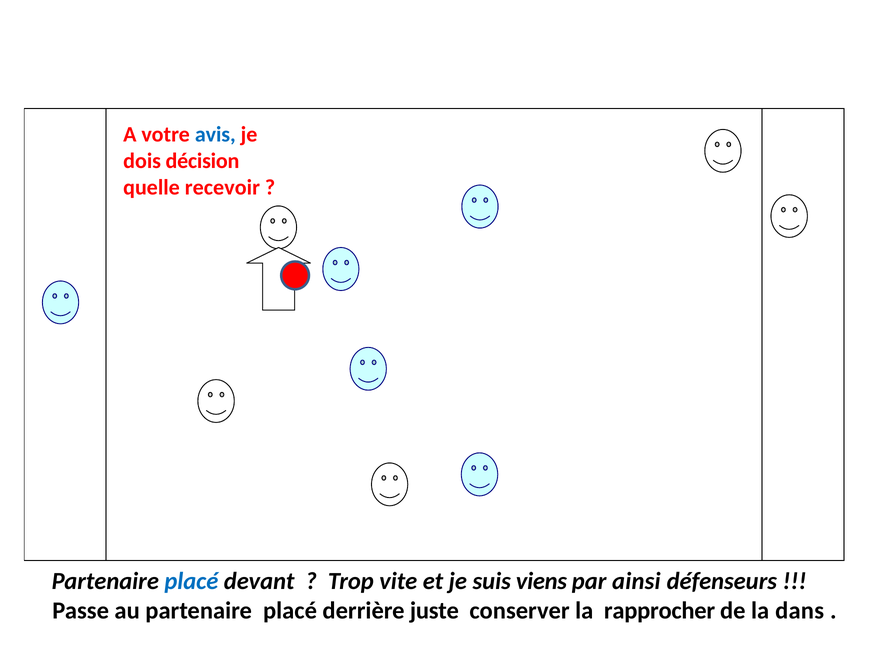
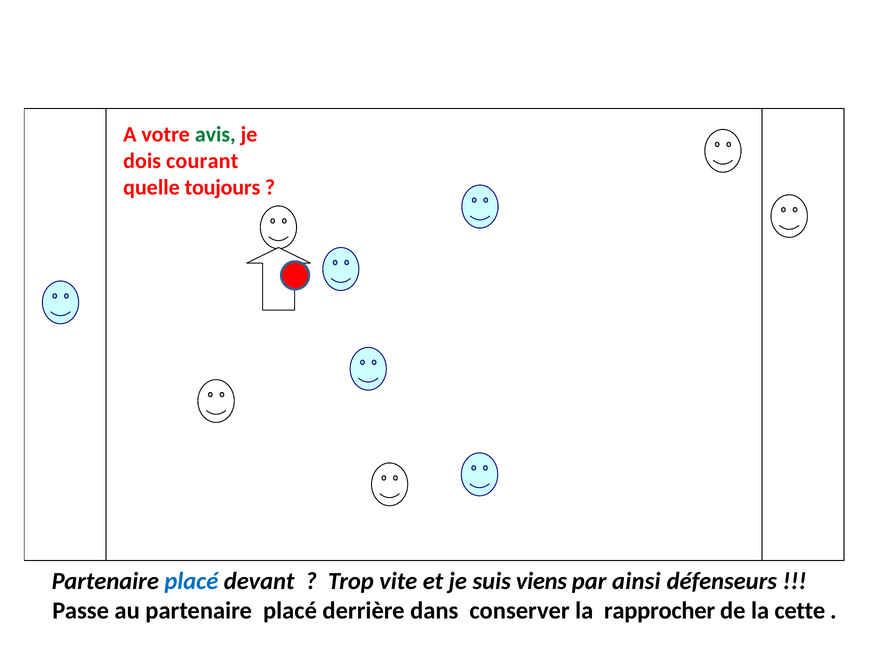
avis colour: blue -> green
décision: décision -> courant
recevoir: recevoir -> toujours
juste: juste -> dans
dans: dans -> cette
